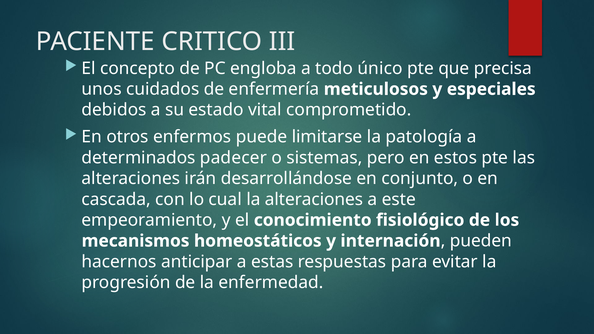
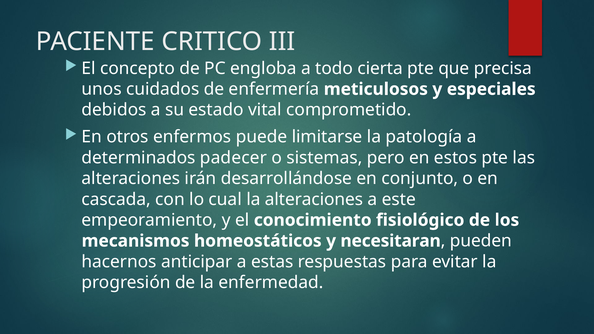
único: único -> cierta
internación: internación -> necesitaran
